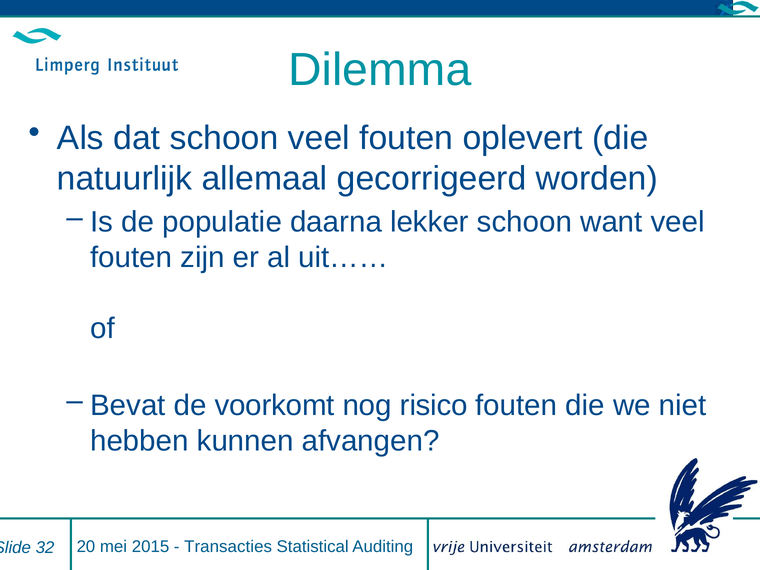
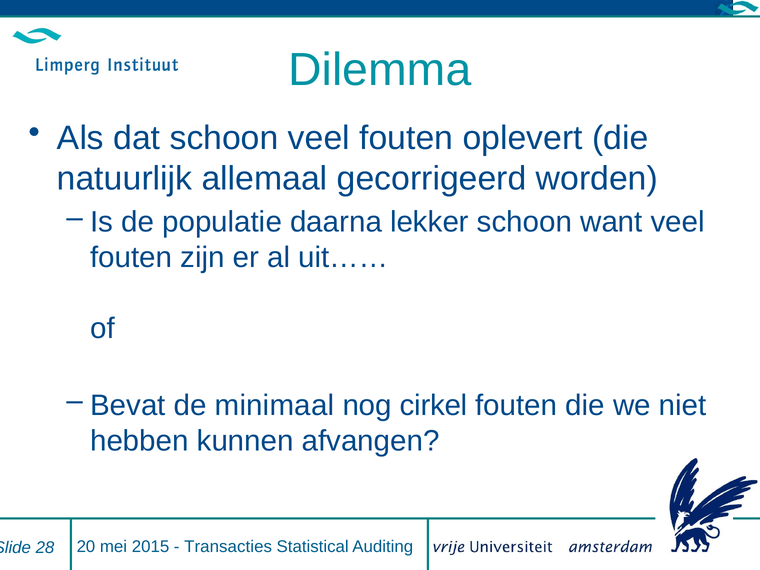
voorkomt: voorkomt -> minimaal
risico: risico -> cirkel
32: 32 -> 28
